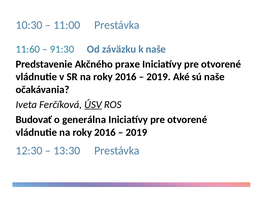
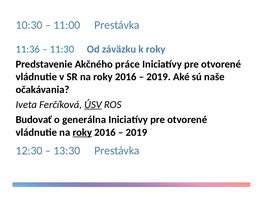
11:60: 11:60 -> 11:36
91:30: 91:30 -> 11:30
k naše: naše -> roky
praxe: praxe -> práce
roky at (82, 132) underline: none -> present
